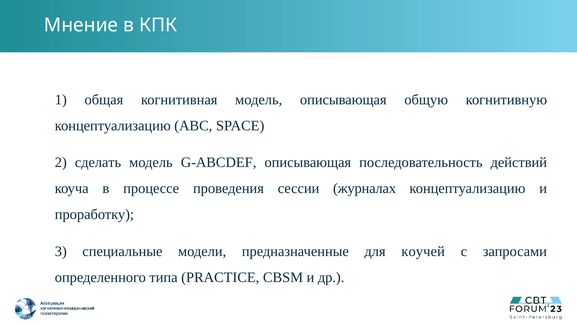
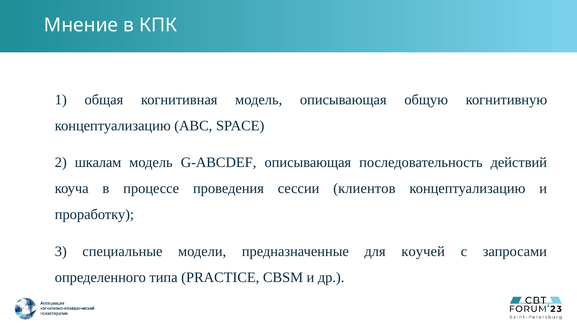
сделать: сделать -> шкалам
журналах: журналах -> клиентов
